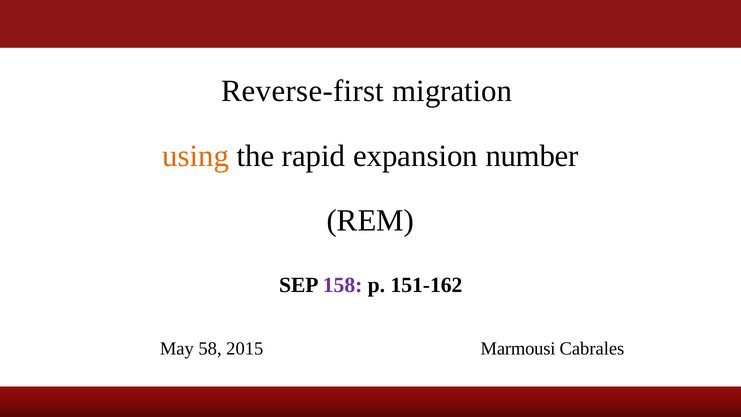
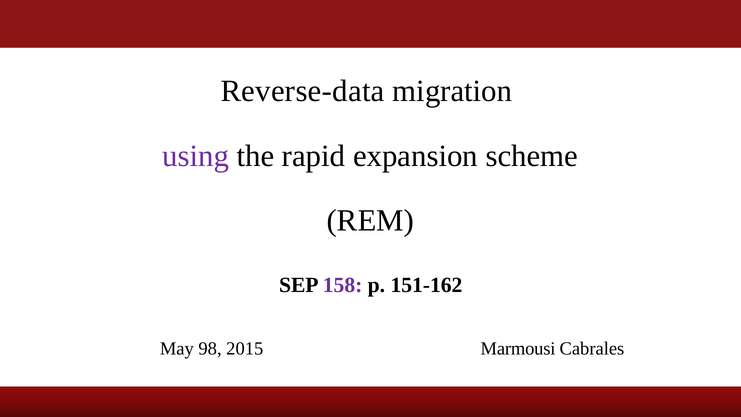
Reverse-first: Reverse-first -> Reverse-data
using colour: orange -> purple
number: number -> scheme
58: 58 -> 98
